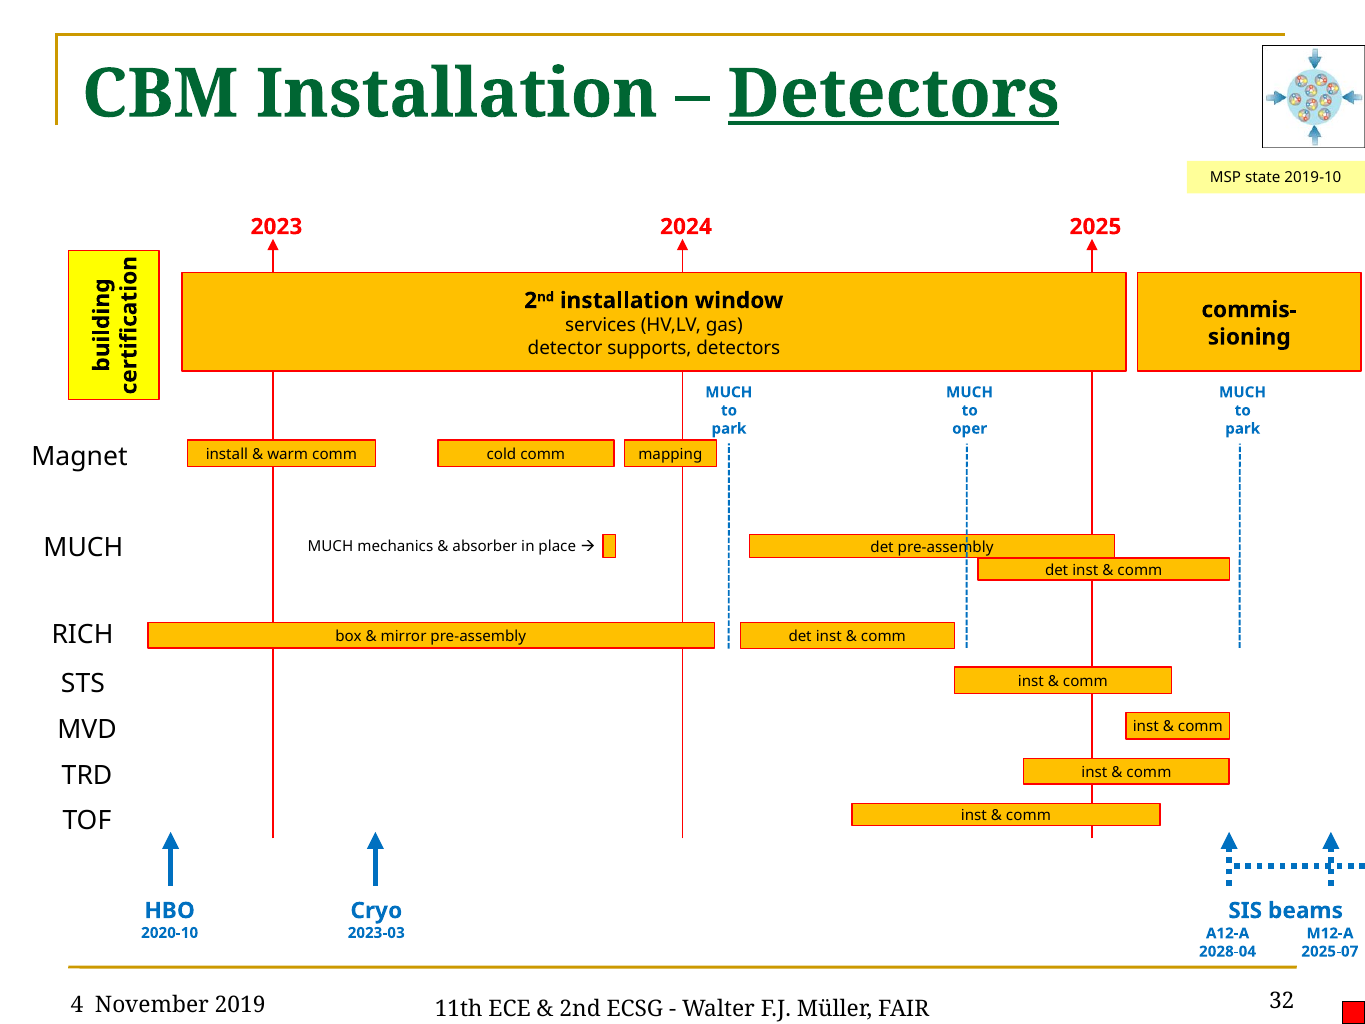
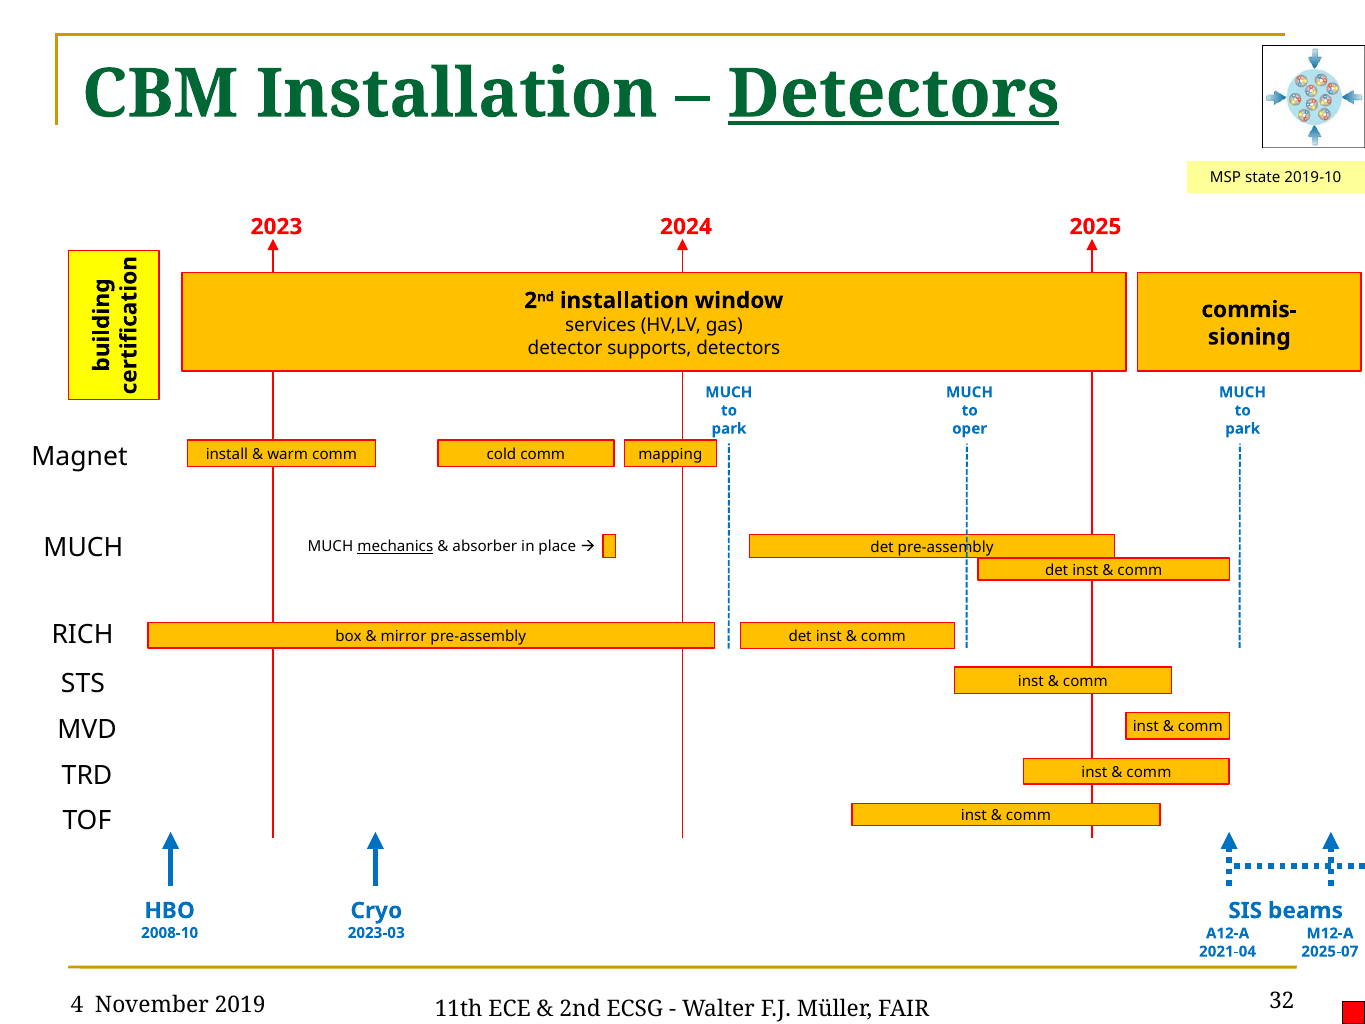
mechanics underline: none -> present
2020-10: 2020-10 -> 2008-10
2028-04: 2028-04 -> 2021-04
